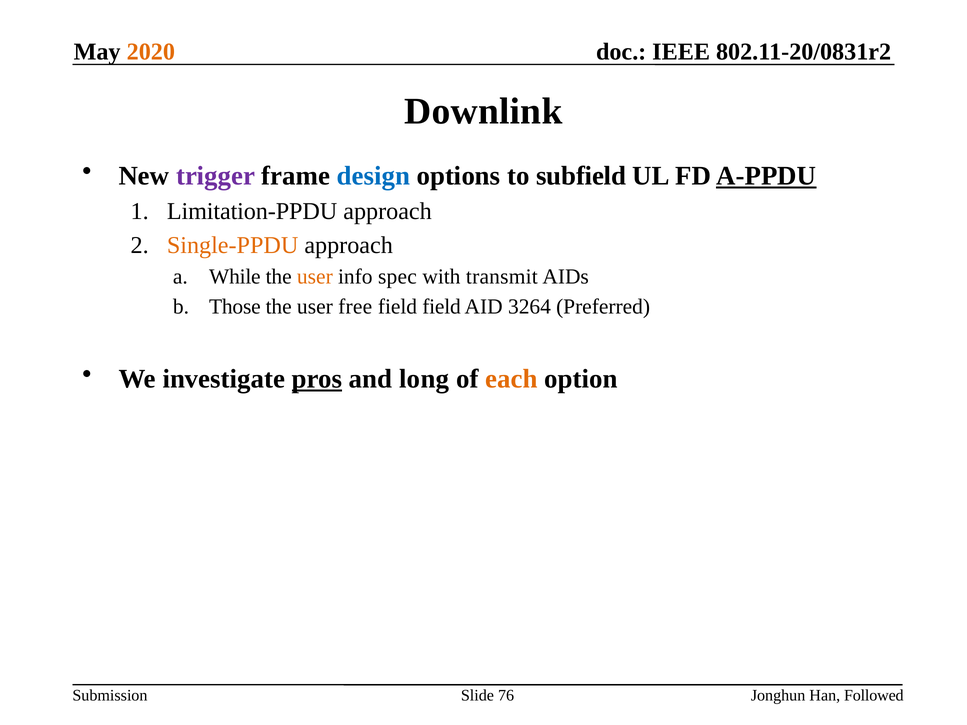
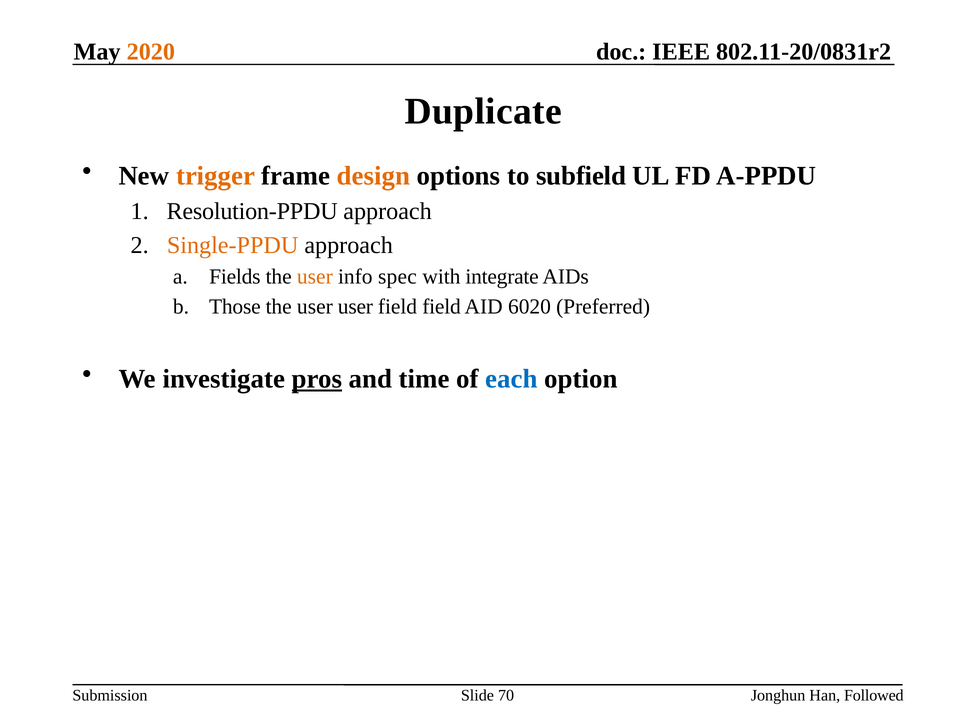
Downlink: Downlink -> Duplicate
trigger colour: purple -> orange
design colour: blue -> orange
A-PPDU underline: present -> none
Limitation-PPDU: Limitation-PPDU -> Resolution-PPDU
While: While -> Fields
transmit: transmit -> integrate
user free: free -> user
3264: 3264 -> 6020
long: long -> time
each colour: orange -> blue
76: 76 -> 70
